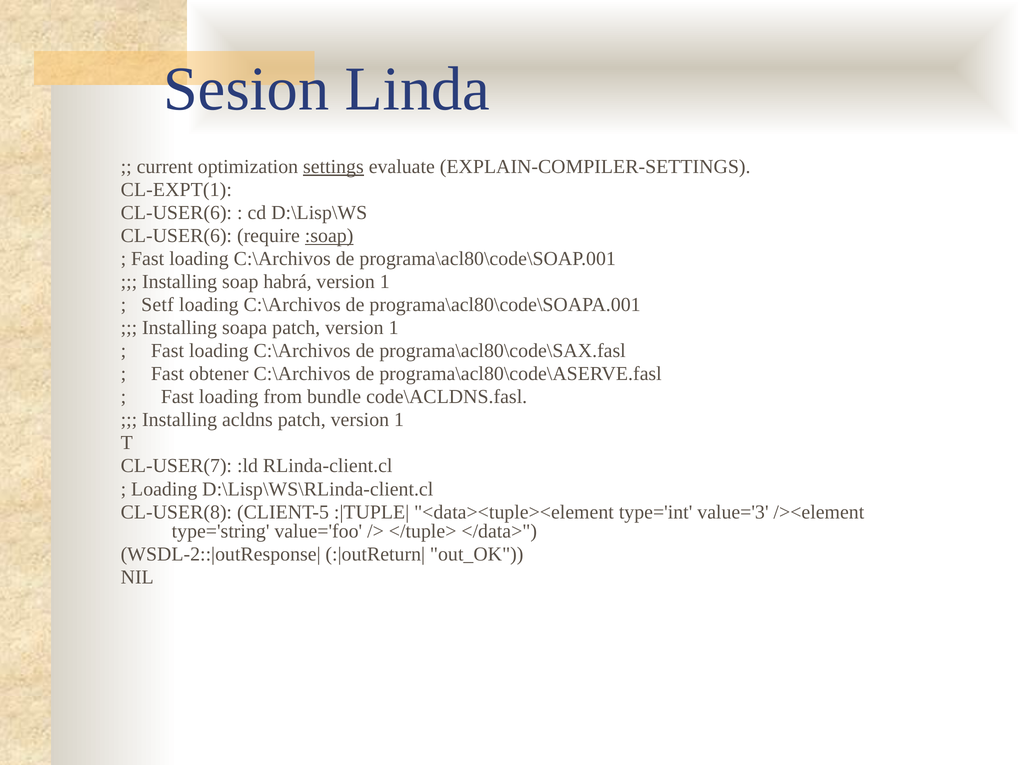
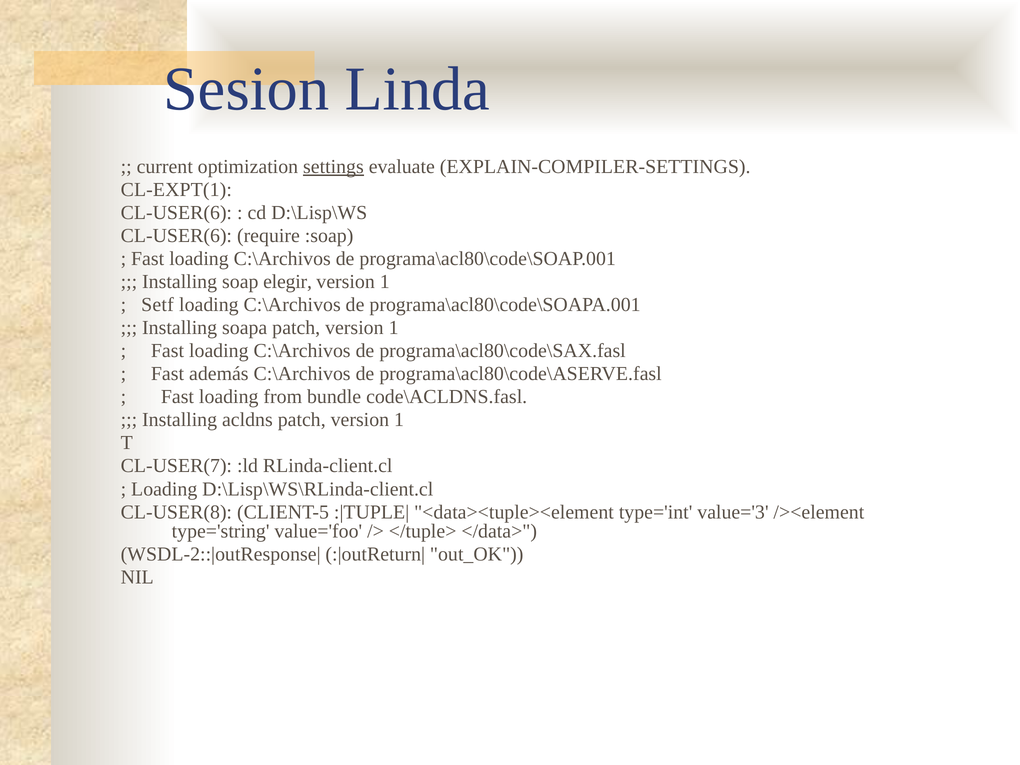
:soap underline: present -> none
habrá: habrá -> elegir
obtener: obtener -> además
